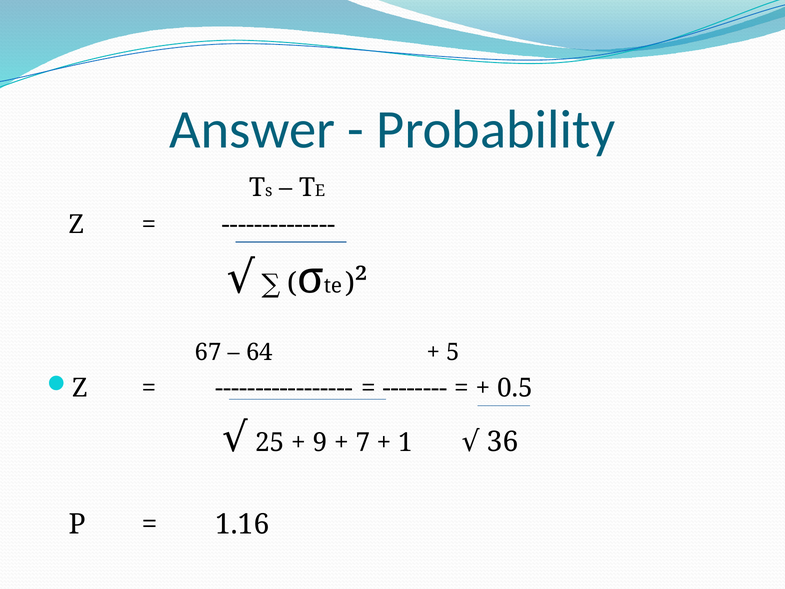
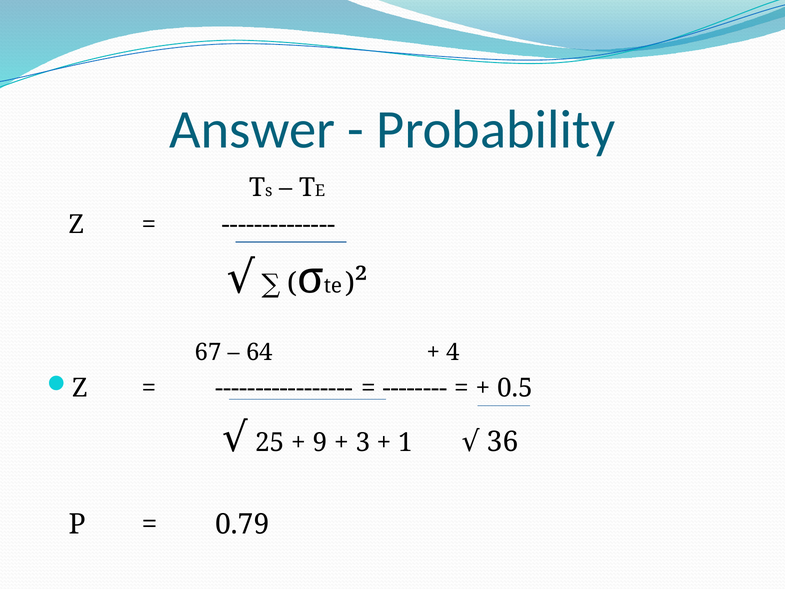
5: 5 -> 4
7: 7 -> 3
1.16: 1.16 -> 0.79
